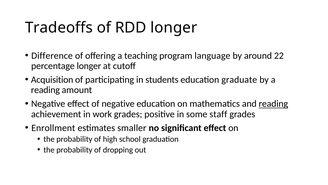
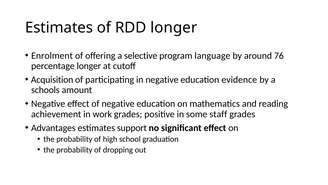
Tradeoffs at (59, 28): Tradeoffs -> Estimates
Difference: Difference -> Enrolment
teaching: teaching -> selective
22: 22 -> 76
in students: students -> negative
graduate: graduate -> evidence
reading at (45, 90): reading -> schools
reading at (273, 104) underline: present -> none
Enrollment: Enrollment -> Advantages
smaller: smaller -> support
